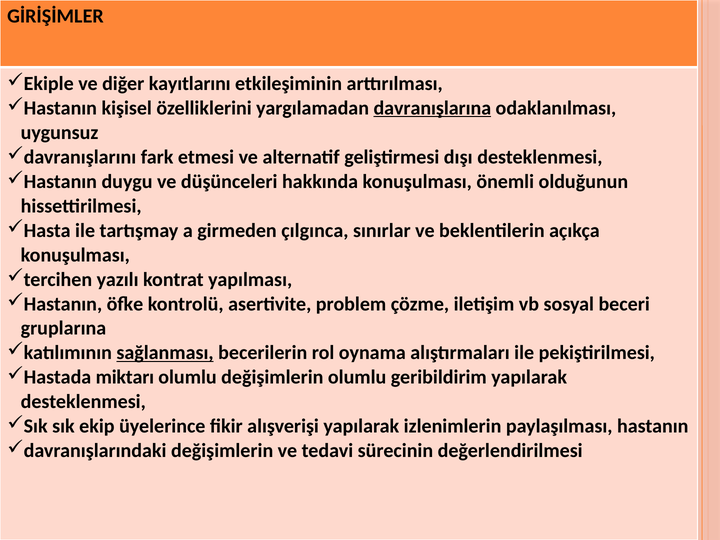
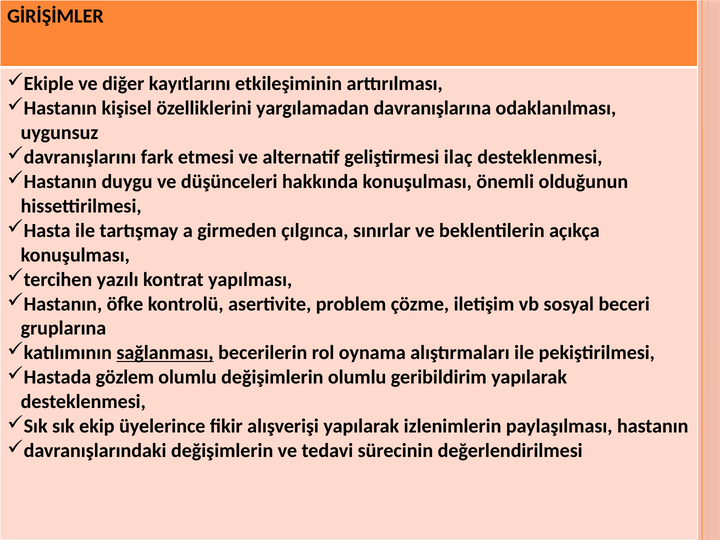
davranışlarına underline: present -> none
dışı: dışı -> ilaç
miktarı: miktarı -> gözlem
